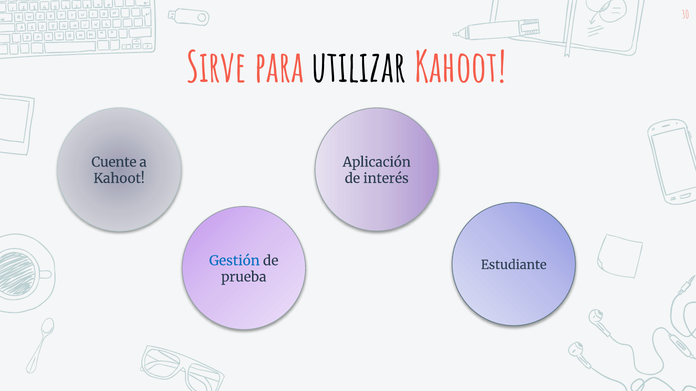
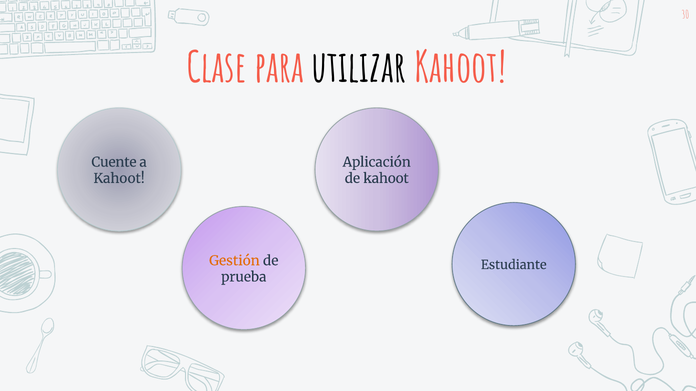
Sirve: Sirve -> Clase
de interés: interés -> kahoot
Gestión colour: blue -> orange
